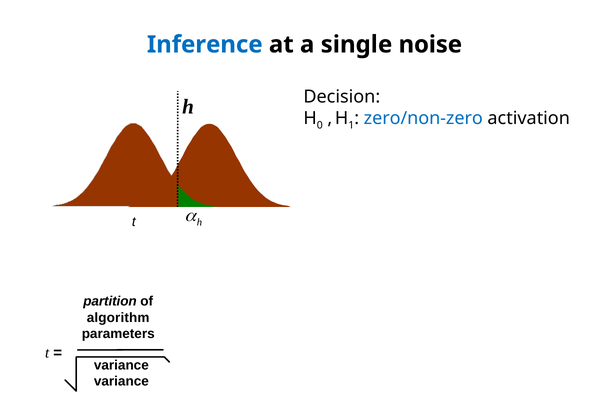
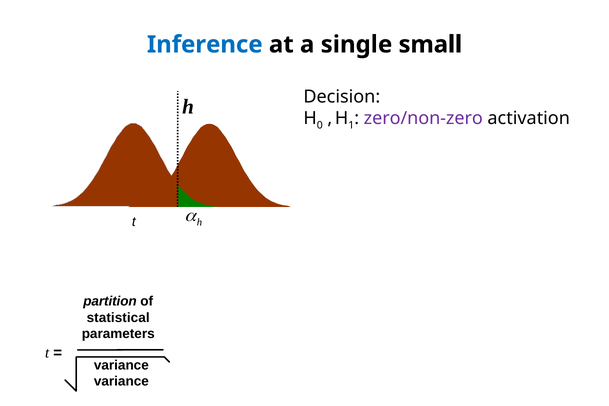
noise: noise -> small
zero/non-zero colour: blue -> purple
algorithm: algorithm -> statistical
